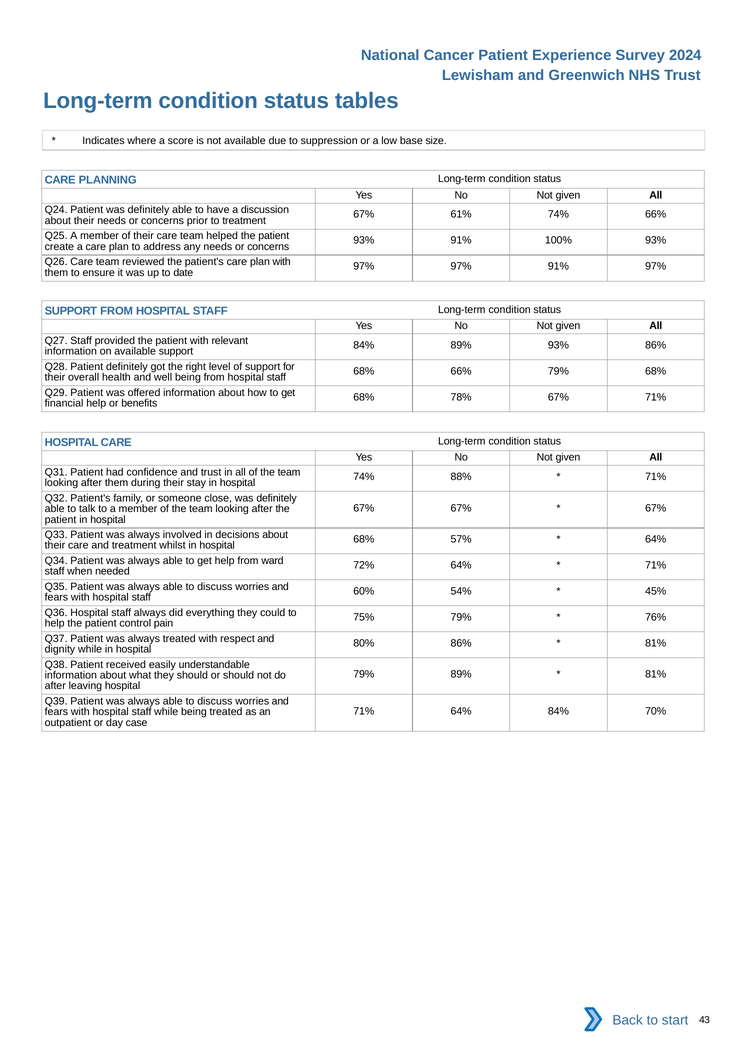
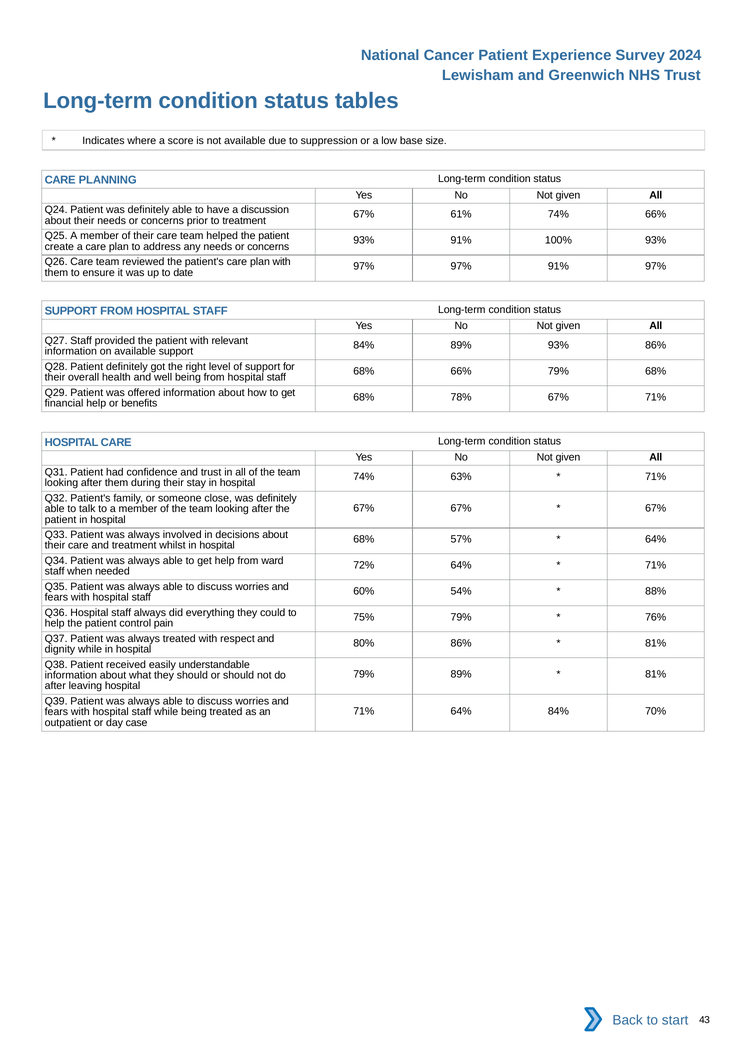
88%: 88% -> 63%
45%: 45% -> 88%
